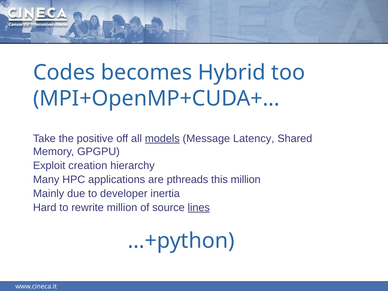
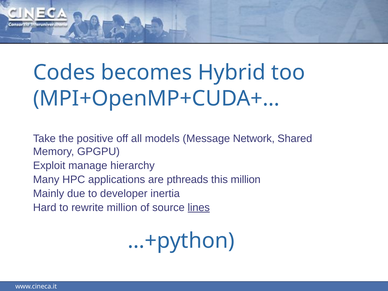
models underline: present -> none
Latency: Latency -> Network
creation: creation -> manage
